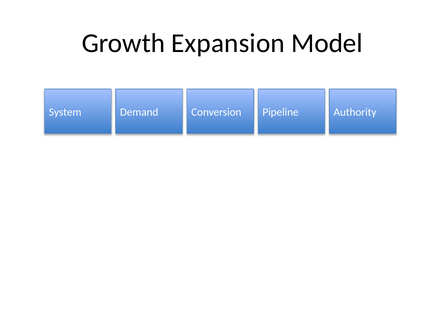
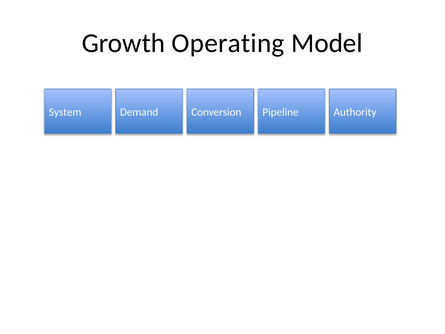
Expansion: Expansion -> Operating
